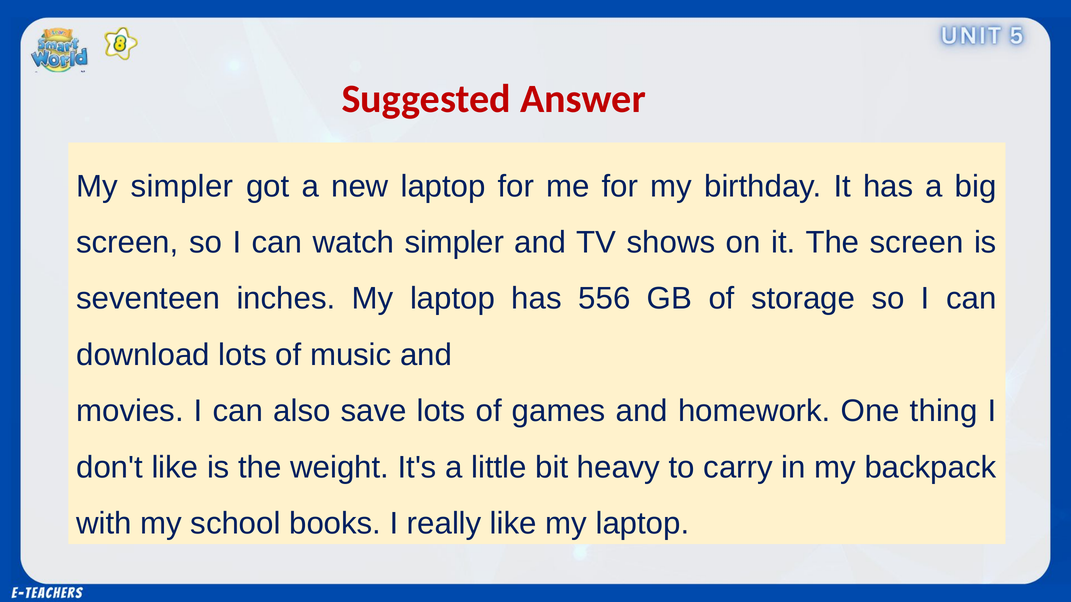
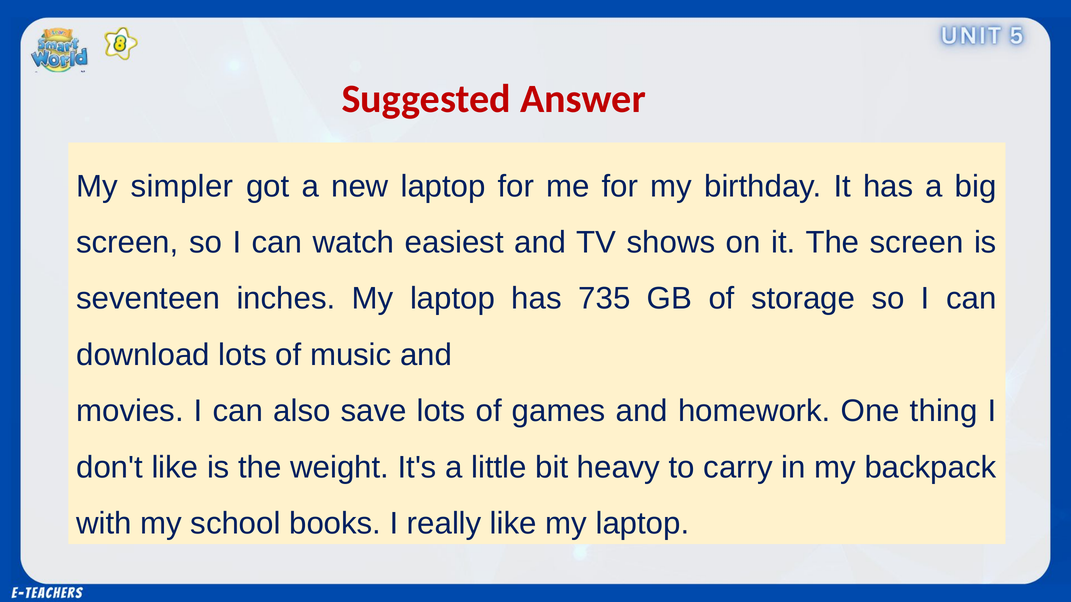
watch simpler: simpler -> easiest
556: 556 -> 735
